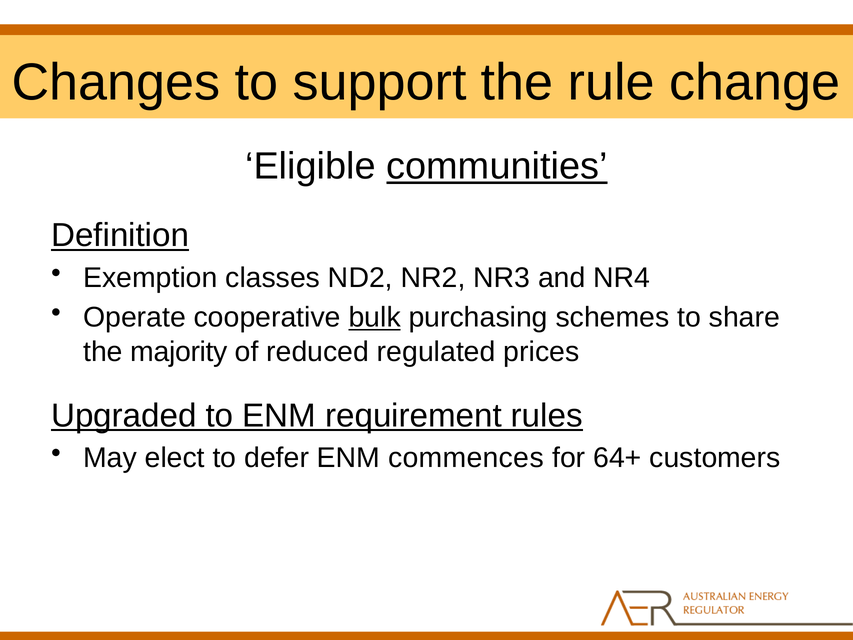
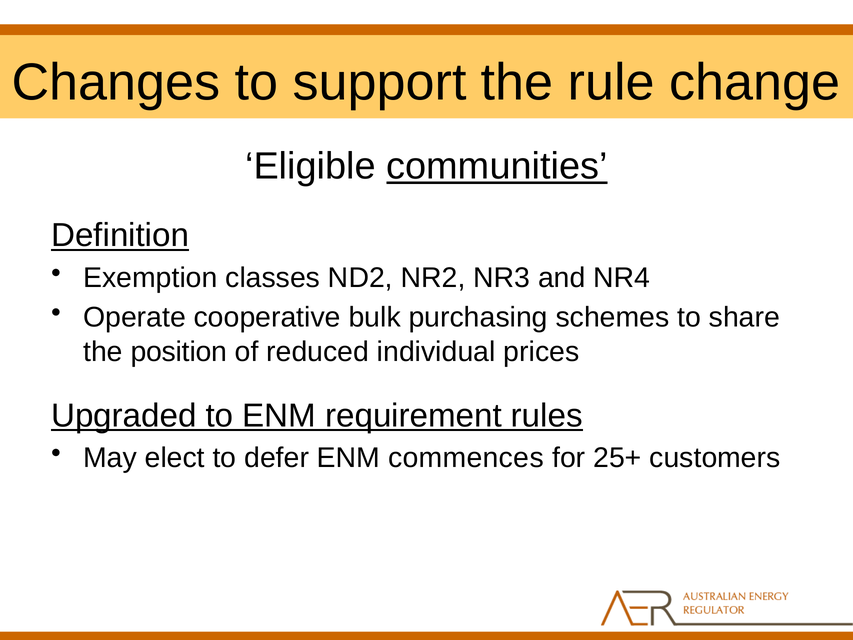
bulk underline: present -> none
majority: majority -> position
regulated: regulated -> individual
64+: 64+ -> 25+
